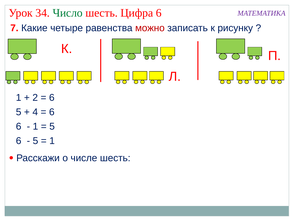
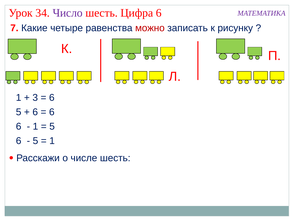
Число colour: green -> purple
2: 2 -> 3
4 at (35, 112): 4 -> 6
